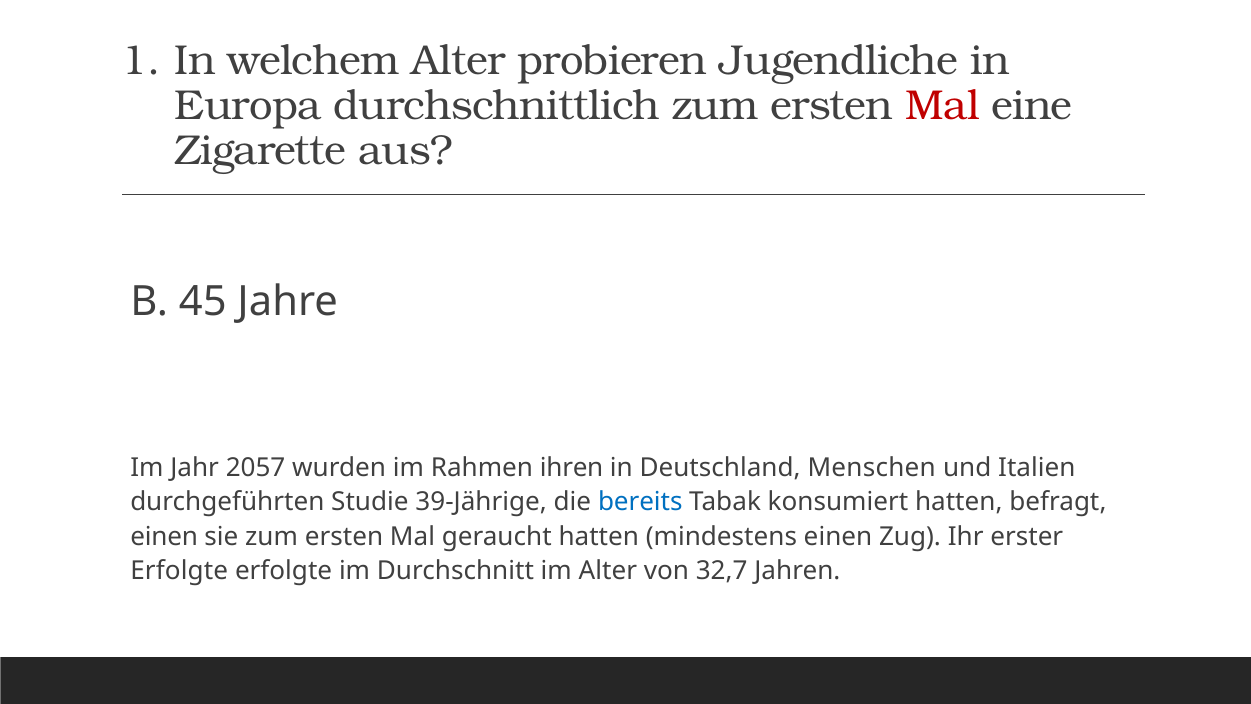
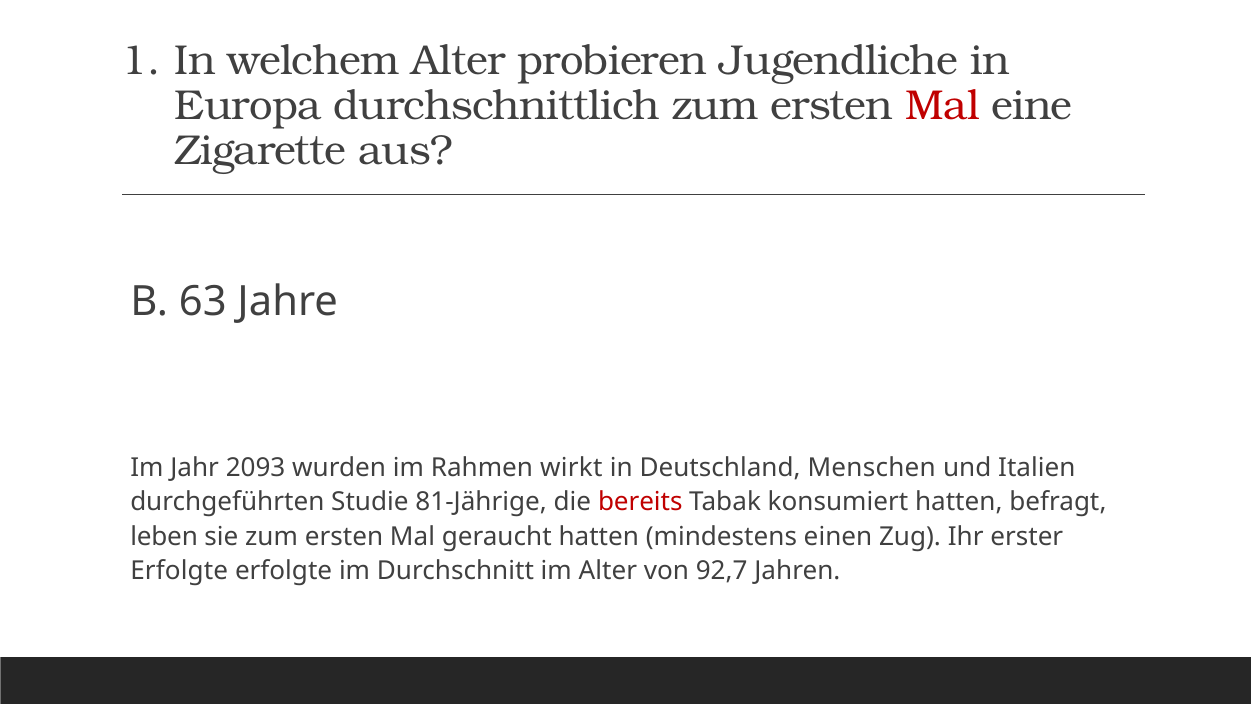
45: 45 -> 63
2057: 2057 -> 2093
ihren: ihren -> wirkt
39-Jährige: 39-Jährige -> 81-Jährige
bereits colour: blue -> red
einen at (164, 536): einen -> leben
32,7: 32,7 -> 92,7
